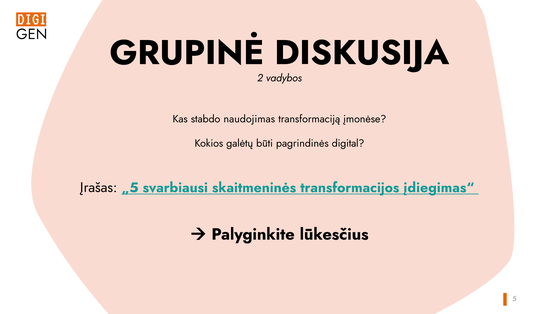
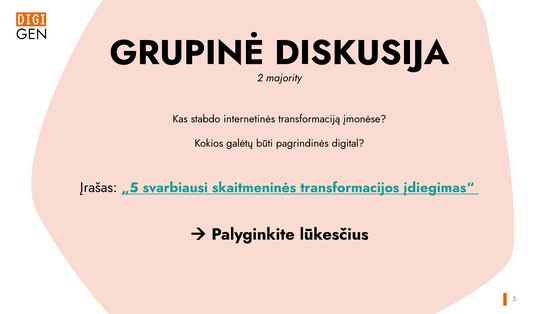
vadybos: vadybos -> majority
naudojimas: naudojimas -> internetinės
